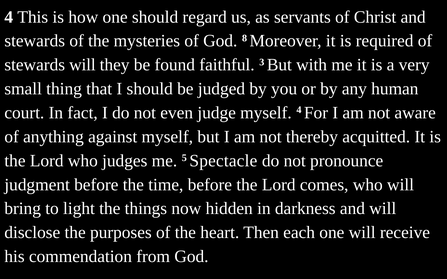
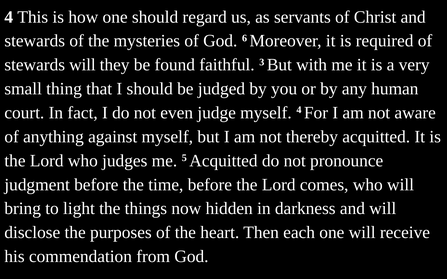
8: 8 -> 6
5 Spectacle: Spectacle -> Acquitted
